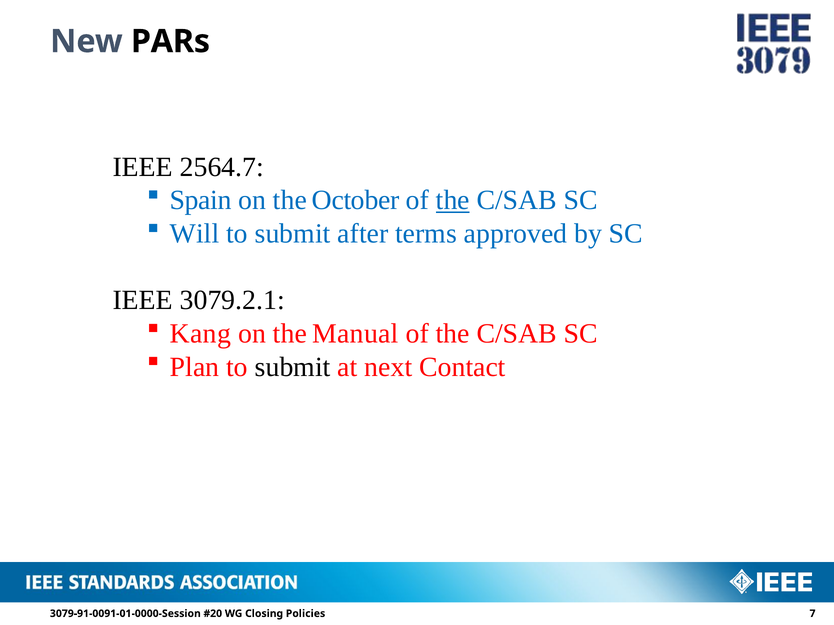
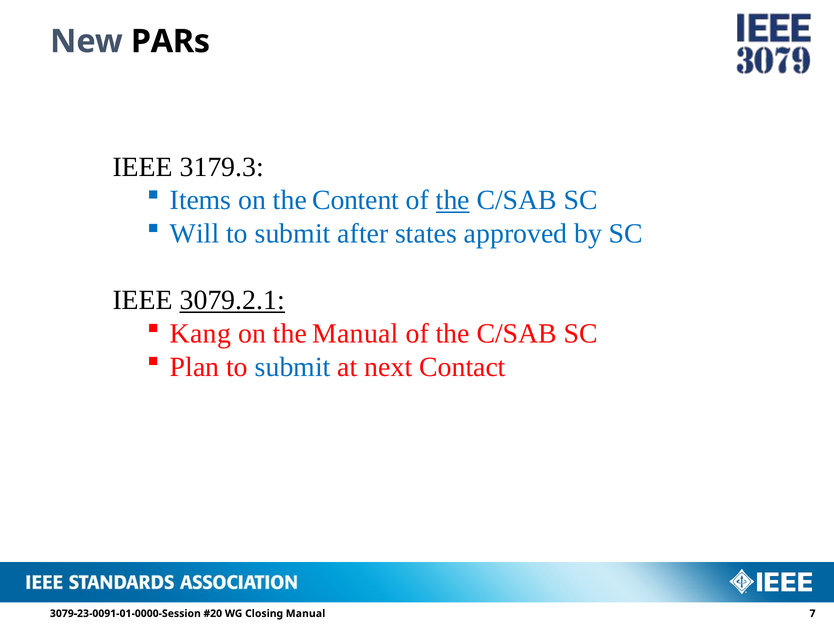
2564.7: 2564.7 -> 3179.3
Spain: Spain -> Items
October: October -> Content
terms: terms -> states
3079.2.1 underline: none -> present
submit at (293, 367) colour: black -> blue
3079-91-0091-01-0000-Session: 3079-91-0091-01-0000-Session -> 3079-23-0091-01-0000-Session
Closing Policies: Policies -> Manual
